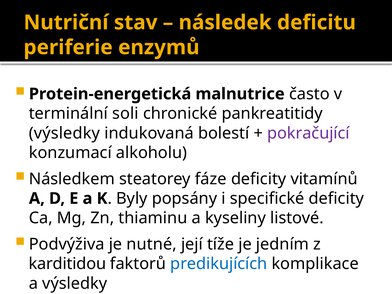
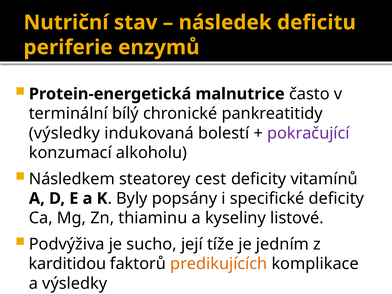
soli: soli -> bílý
fáze: fáze -> cest
nutné: nutné -> sucho
predikujících colour: blue -> orange
